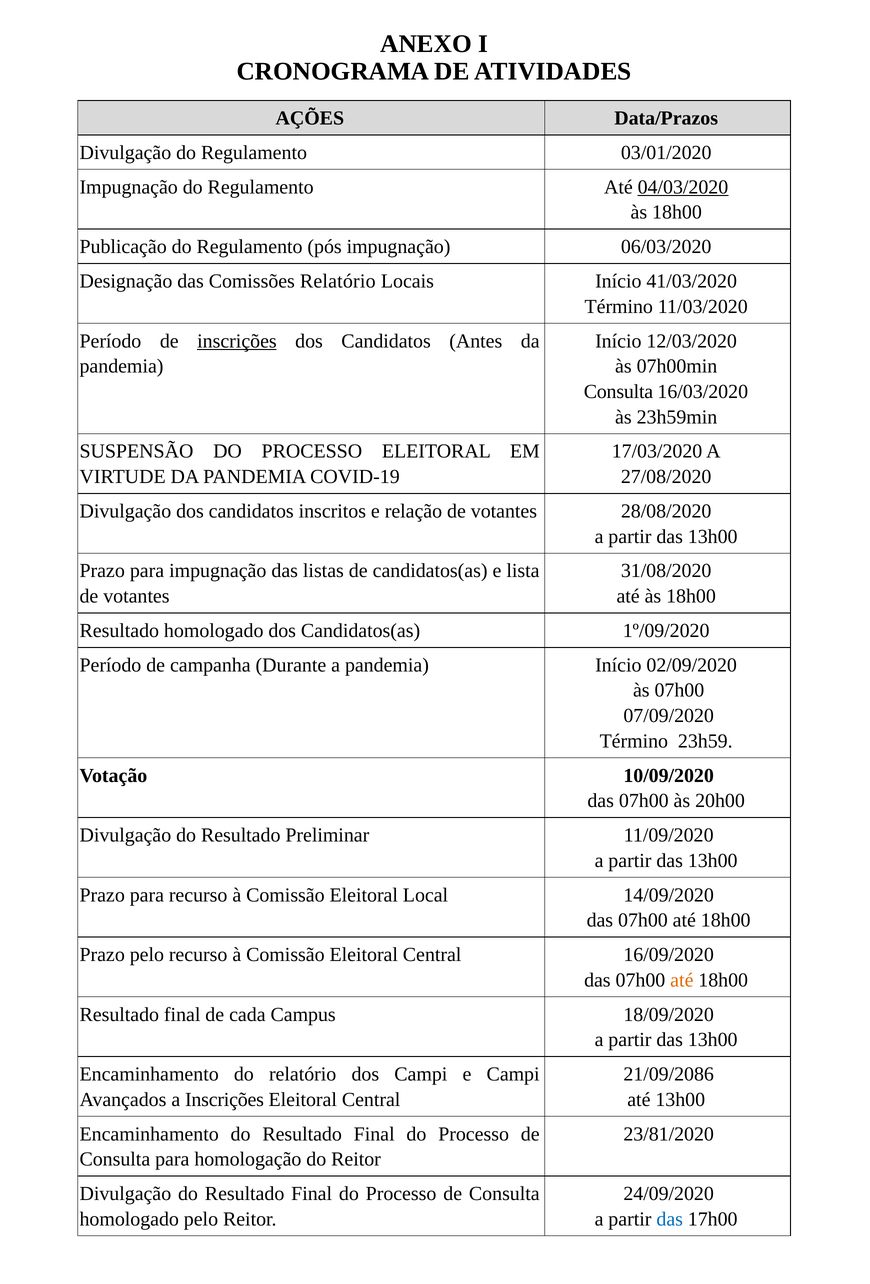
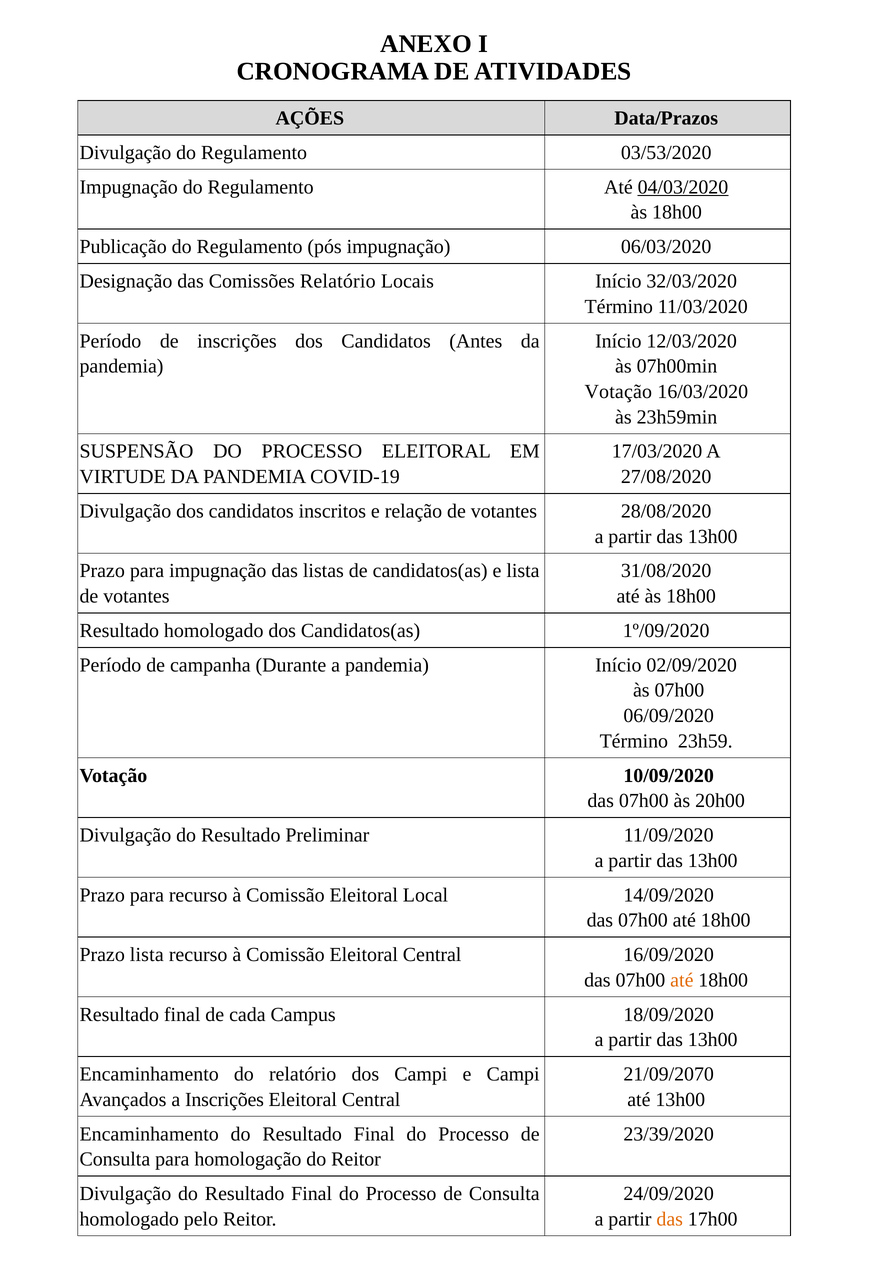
03/01/2020: 03/01/2020 -> 03/53/2020
41/03/2020: 41/03/2020 -> 32/03/2020
inscrições at (237, 341) underline: present -> none
Consulta at (618, 392): Consulta -> Votação
07/09/2020: 07/09/2020 -> 06/09/2020
Prazo pelo: pelo -> lista
21/09/2086: 21/09/2086 -> 21/09/2070
23/81/2020: 23/81/2020 -> 23/39/2020
das at (670, 1220) colour: blue -> orange
